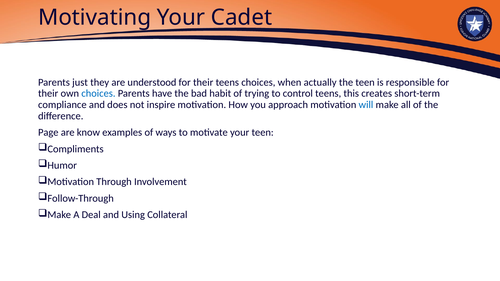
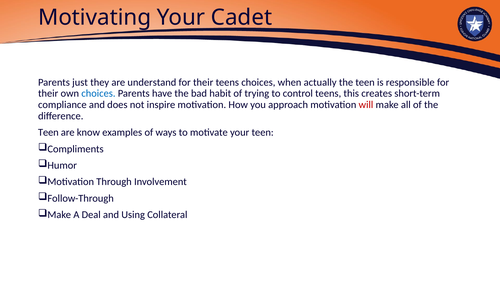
understood: understood -> understand
will colour: blue -> red
Page at (48, 133): Page -> Teen
